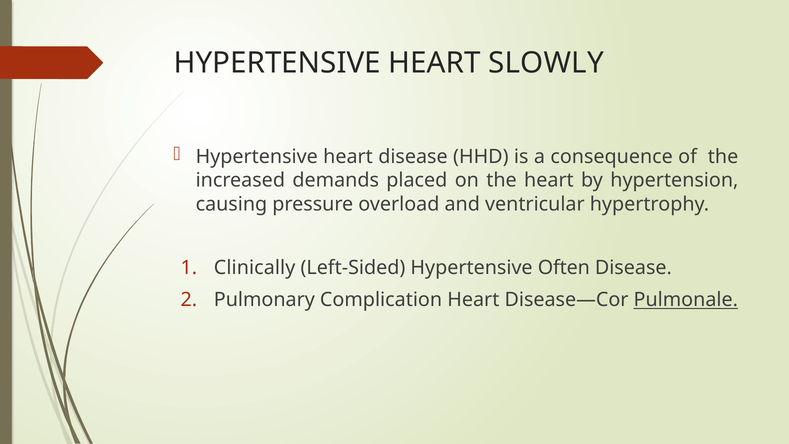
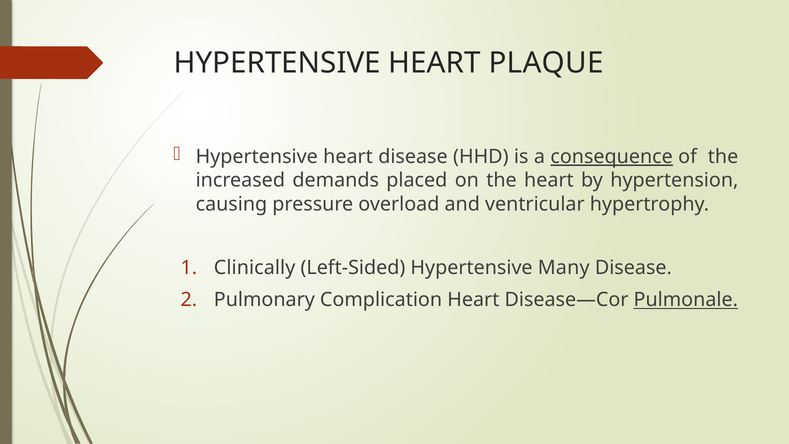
SLOWLY: SLOWLY -> PLAQUE
consequence underline: none -> present
Often: Often -> Many
